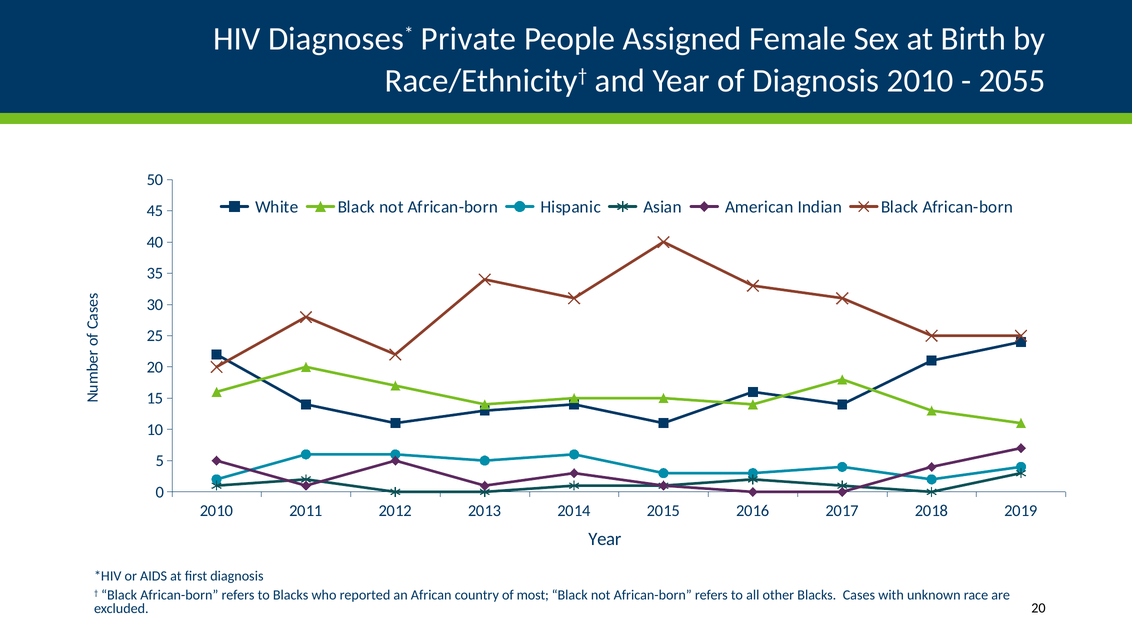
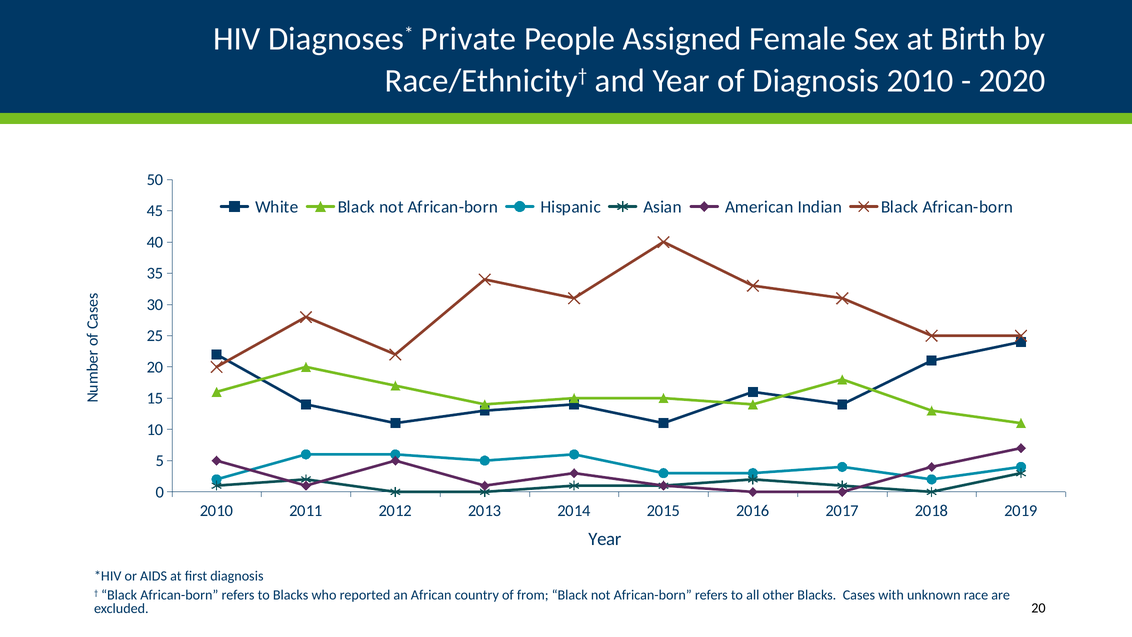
2055: 2055 -> 2020
most: most -> from
